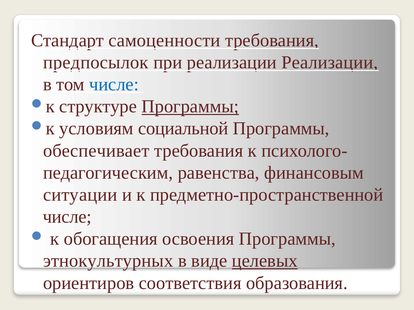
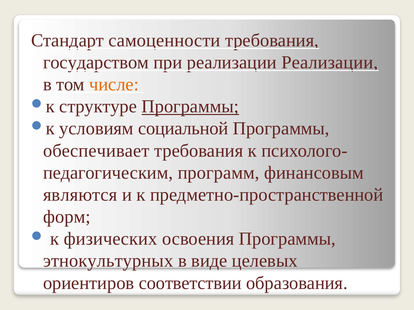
предпосылок: предпосылок -> государством
числе at (114, 85) colour: blue -> orange
равенства: равенства -> программ
ситуации: ситуации -> являются
числе at (67, 217): числе -> форм
обогащения: обогащения -> физических
целевых underline: present -> none
соответствия: соответствия -> соответствии
